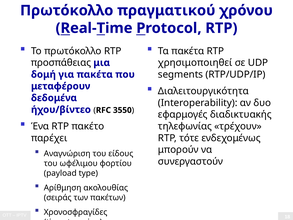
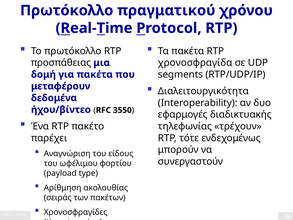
χρησιμοποιηθεί: χρησιμοποιηθεί -> χρονοσφραγίδα
